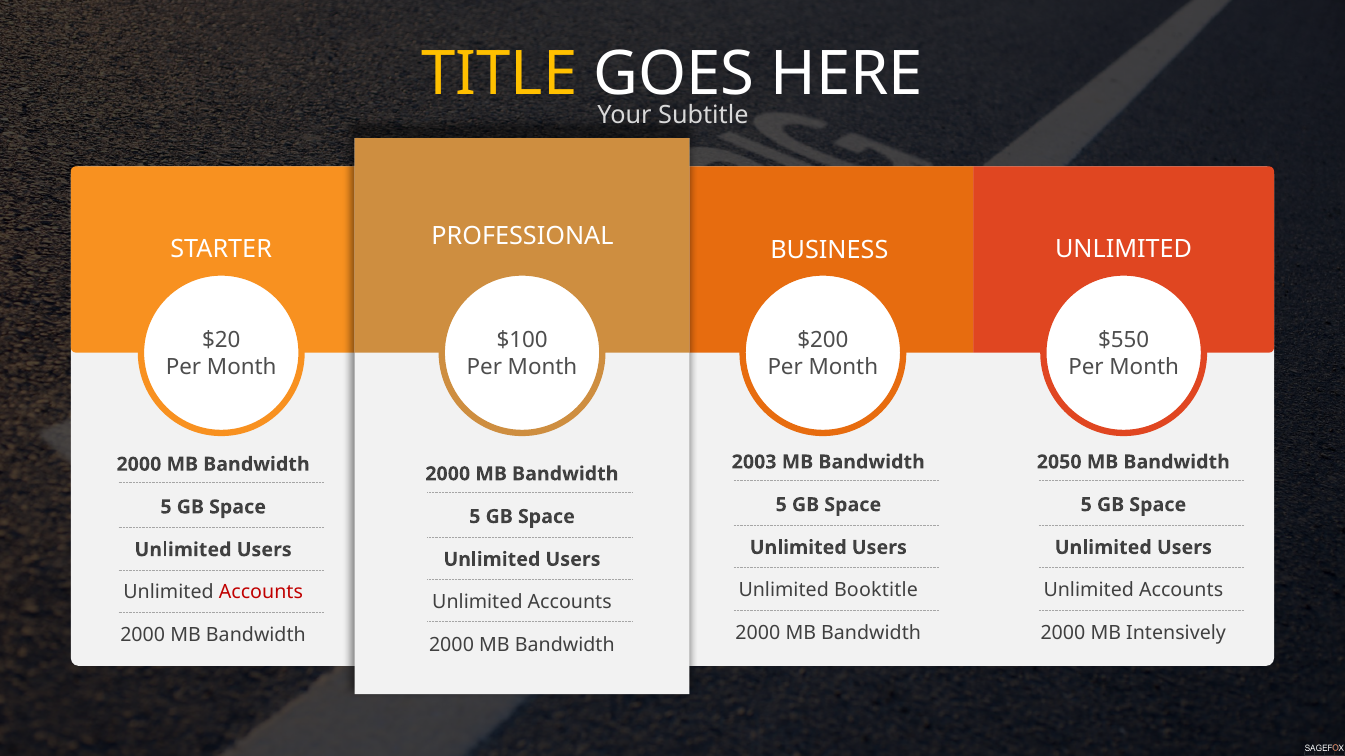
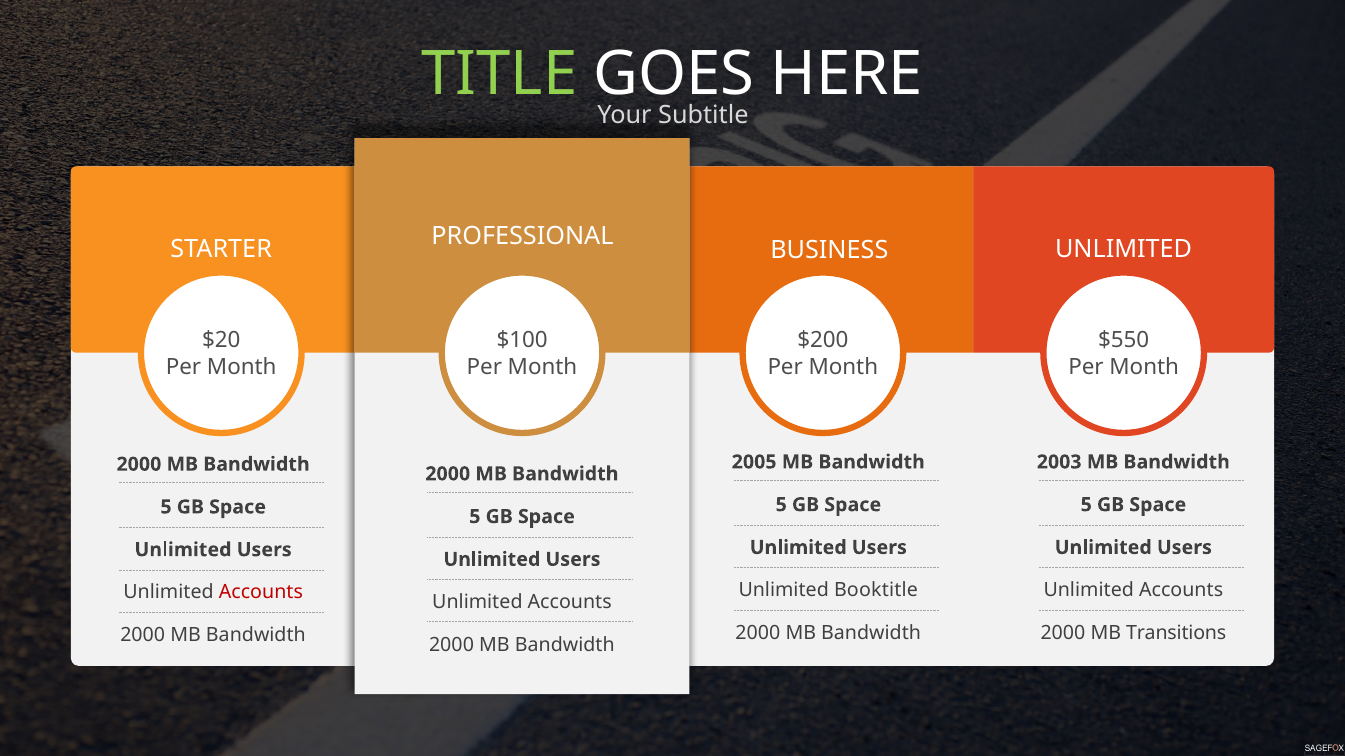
TITLE colour: yellow -> light green
2003: 2003 -> 2005
2050: 2050 -> 2003
Intensively: Intensively -> Transitions
